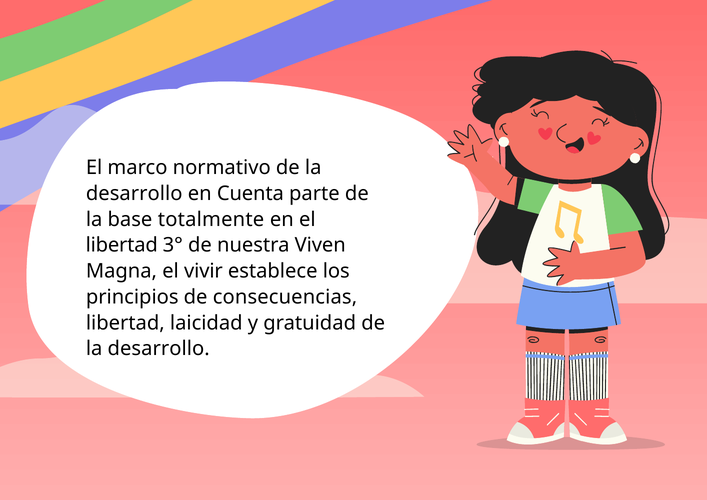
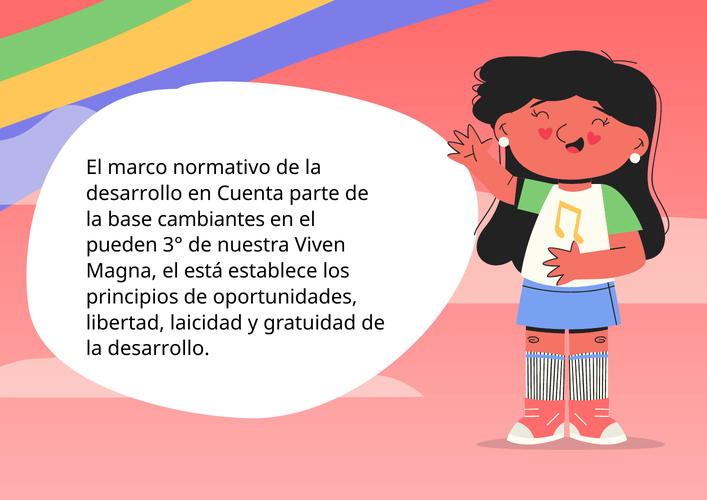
totalmente: totalmente -> cambiantes
libertad at (122, 245): libertad -> pueden
vivir: vivir -> está
consecuencias: consecuencias -> oportunidades
